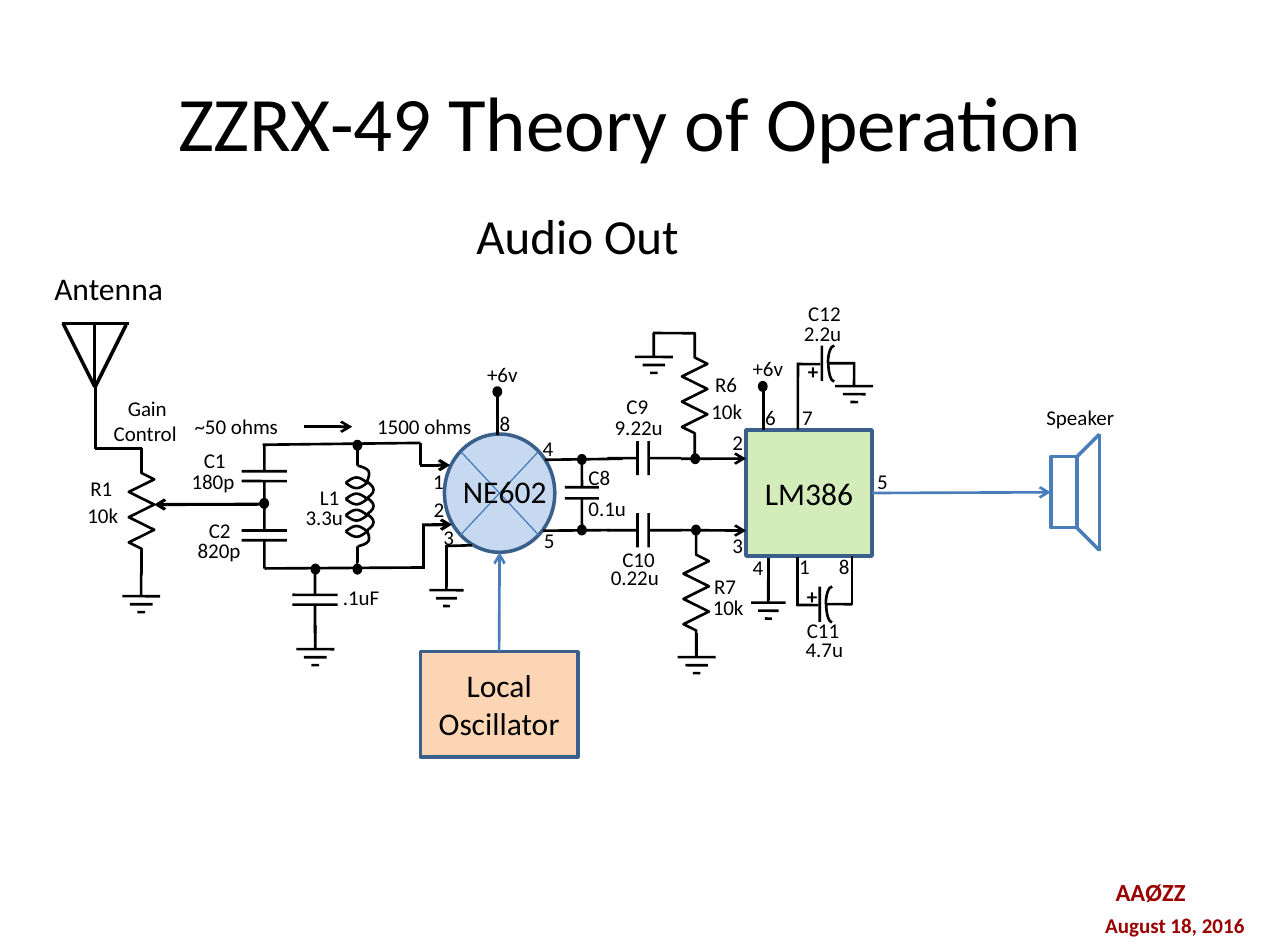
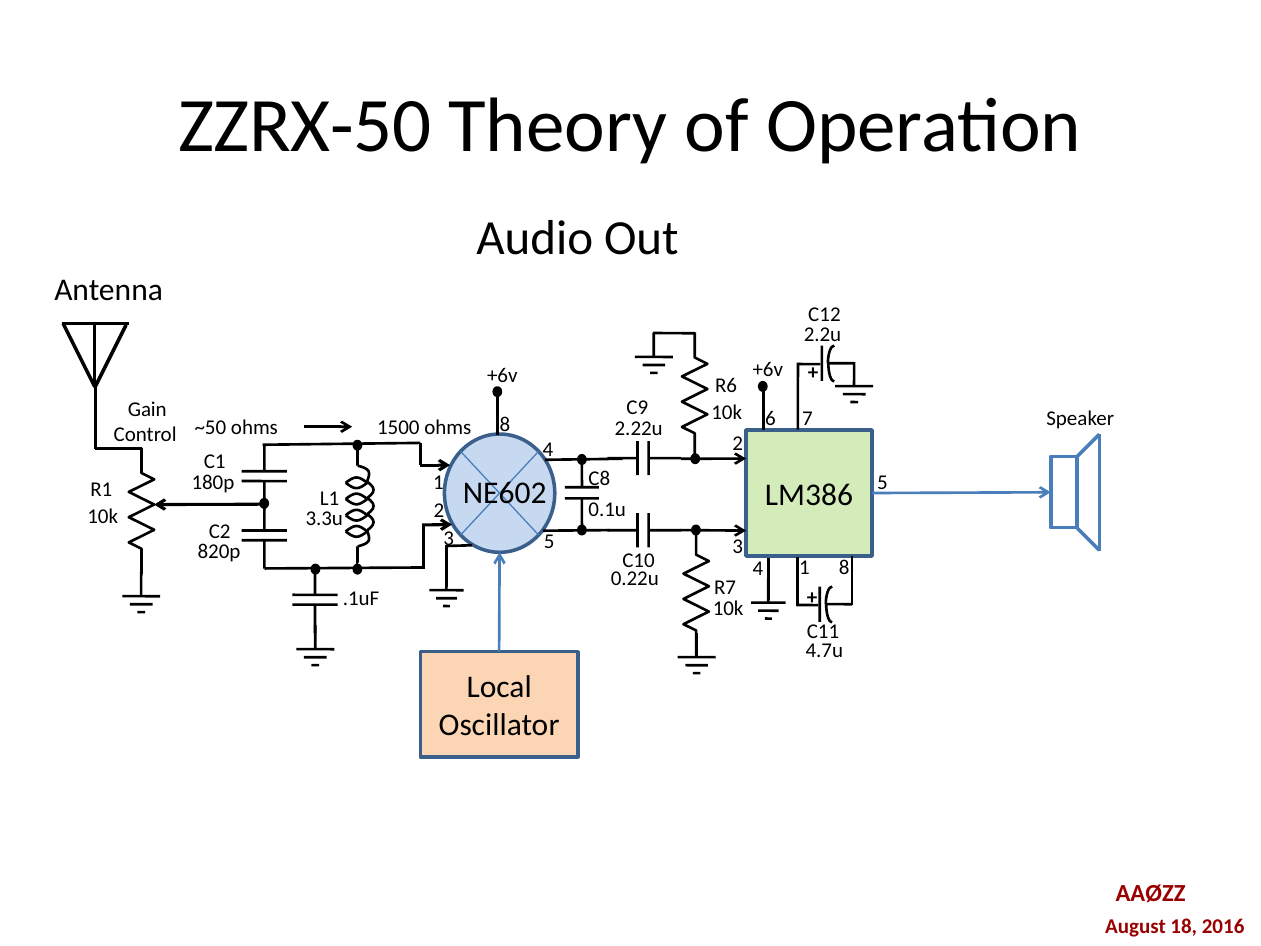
ZZRX-49: ZZRX-49 -> ZZRX-50
9.22u: 9.22u -> 2.22u
